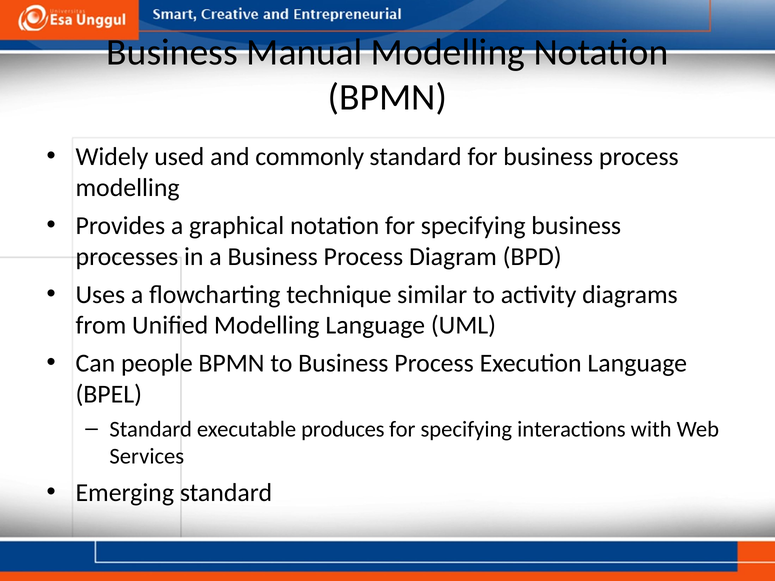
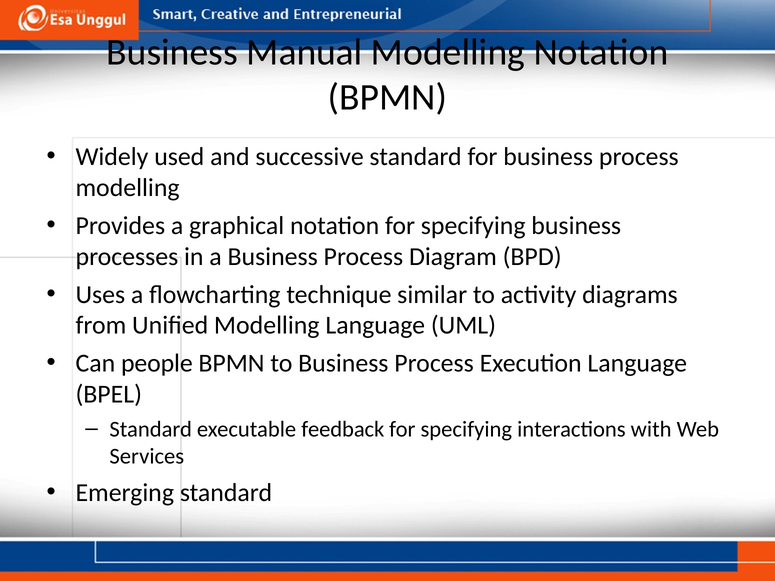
commonly: commonly -> successive
produces: produces -> feedback
